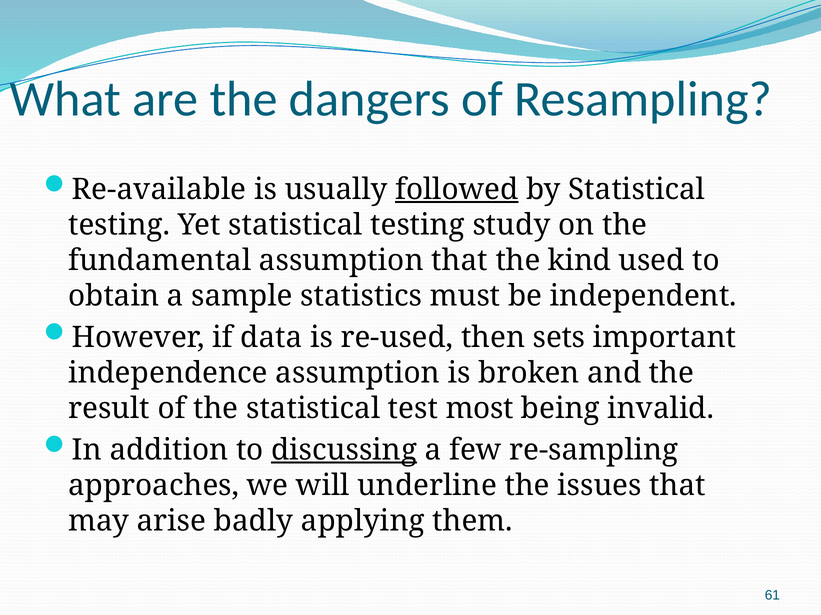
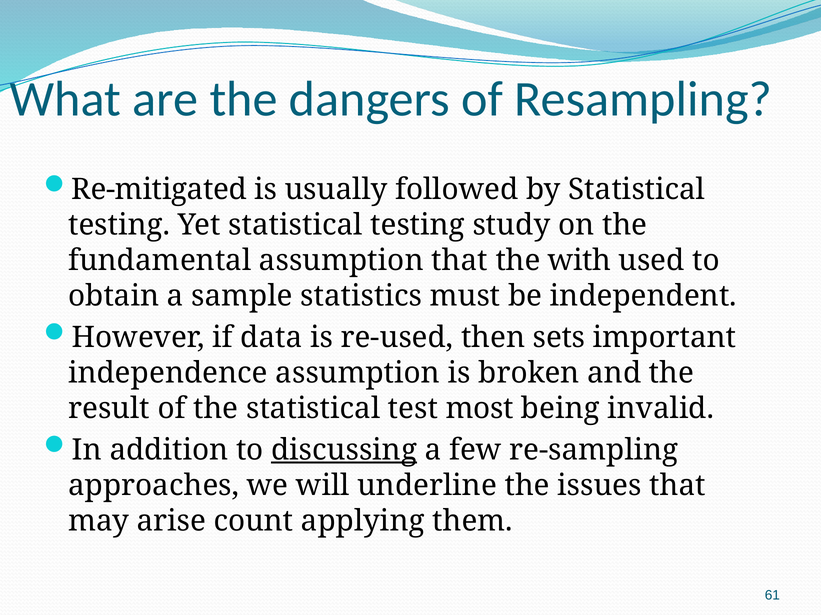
Re-available: Re-available -> Re-mitigated
followed underline: present -> none
kind: kind -> with
badly: badly -> count
